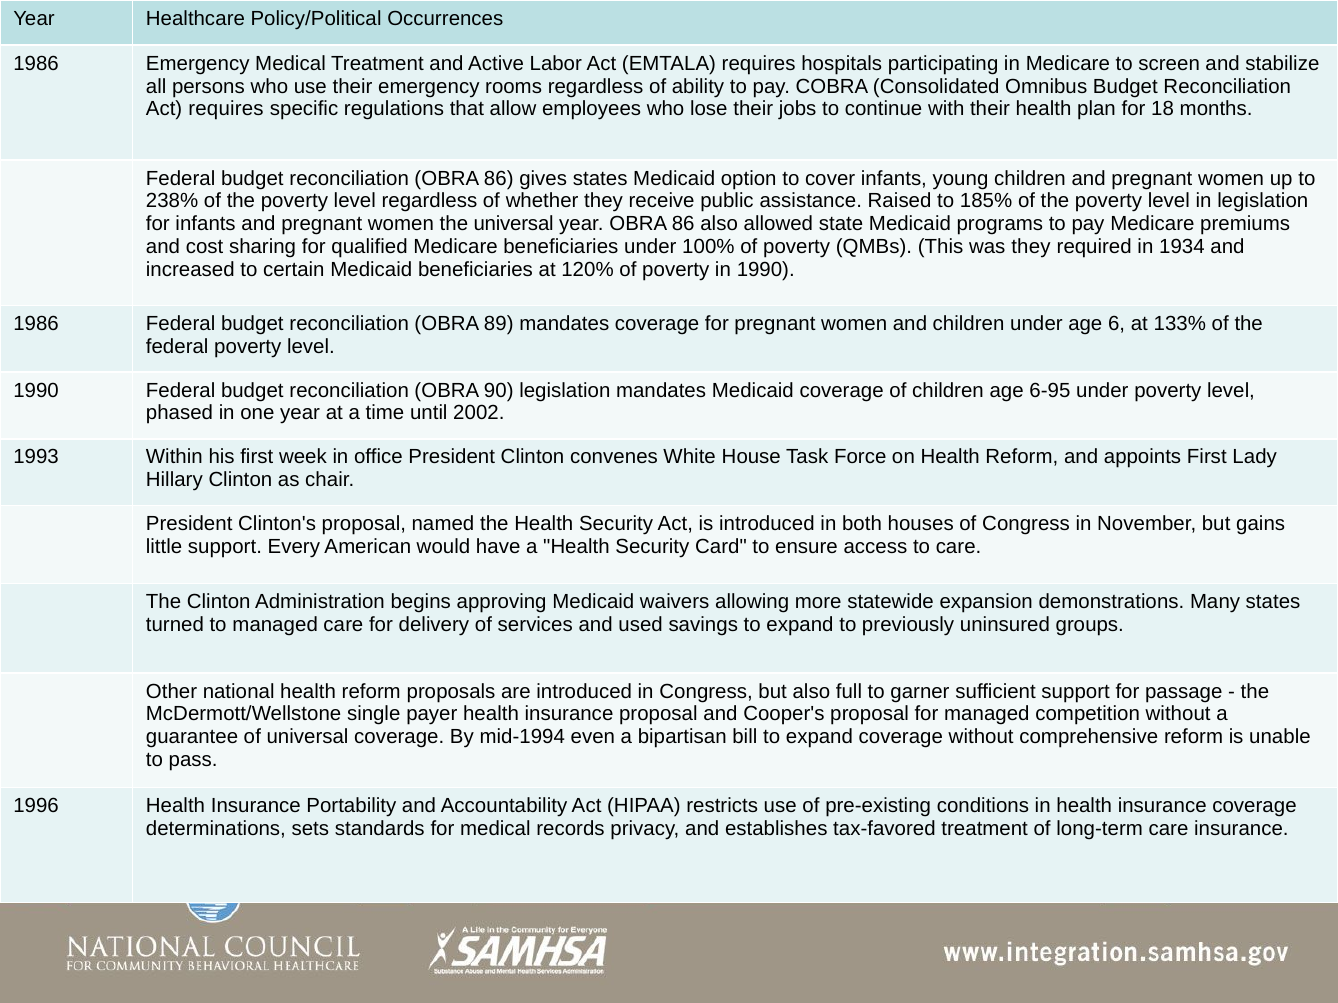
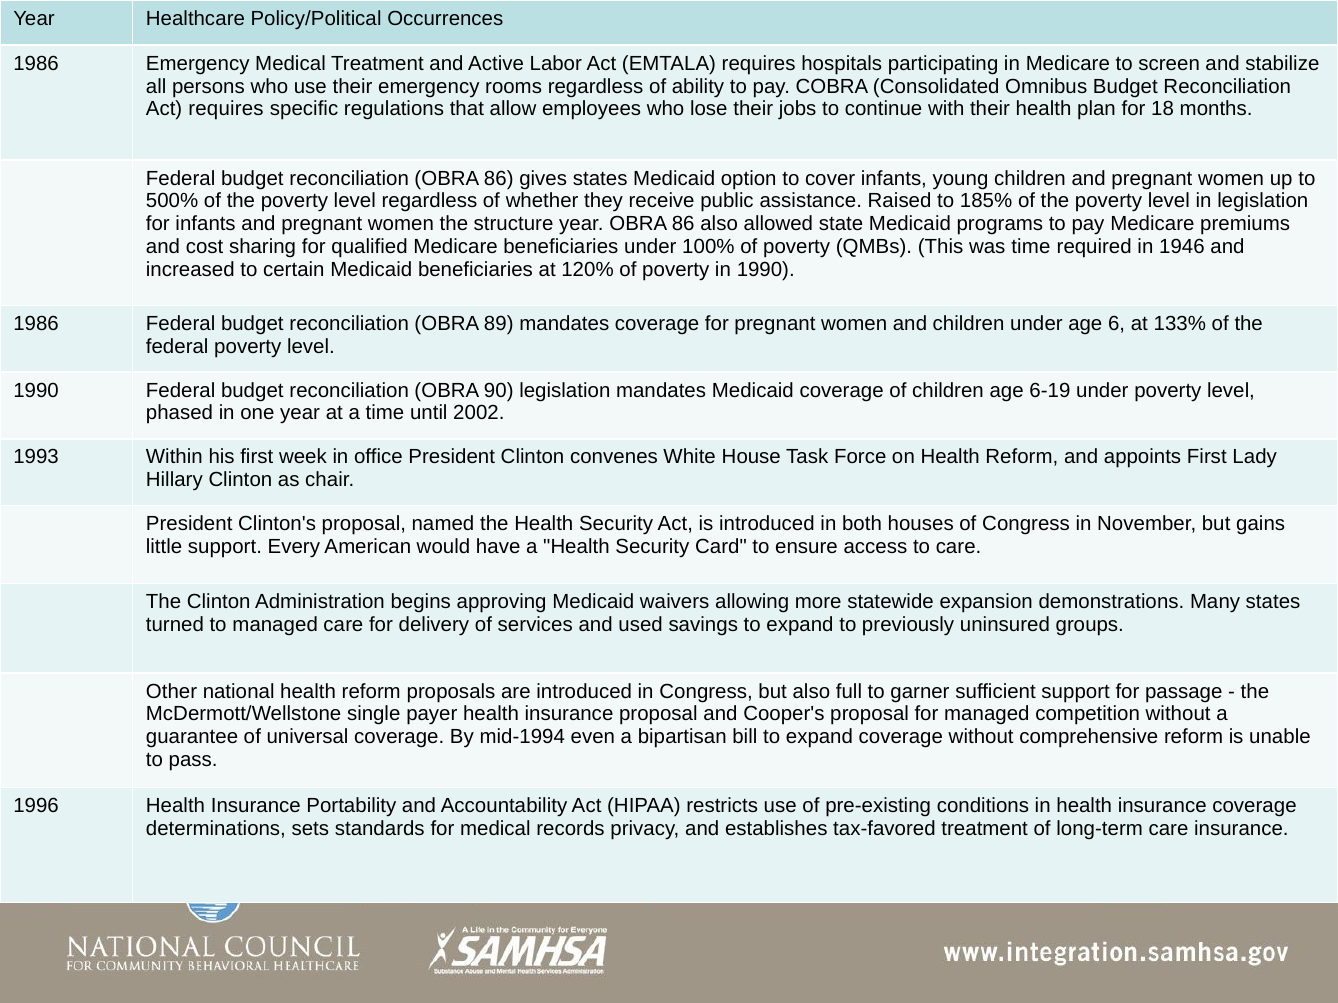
238%: 238% -> 500%
the universal: universal -> structure
was they: they -> time
1934: 1934 -> 1946
6-95: 6-95 -> 6-19
